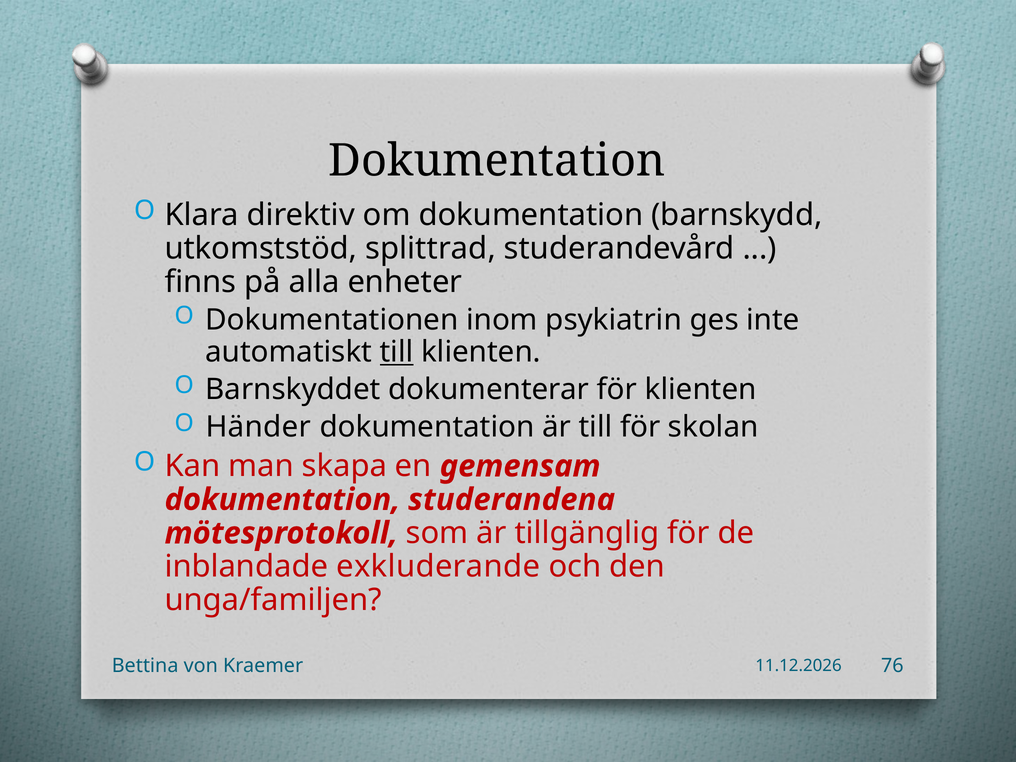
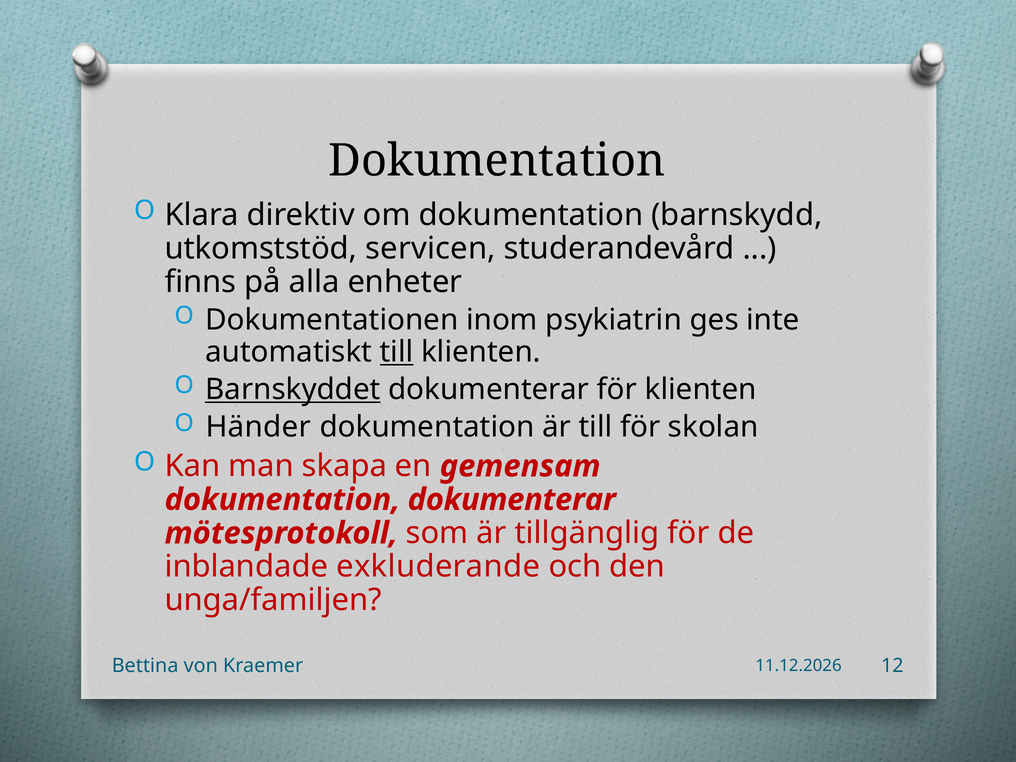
splittrad: splittrad -> servicen
Barnskyddet underline: none -> present
dokumentation studerandena: studerandena -> dokumenterar
76: 76 -> 12
